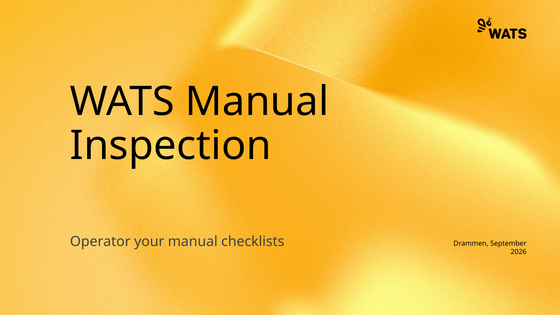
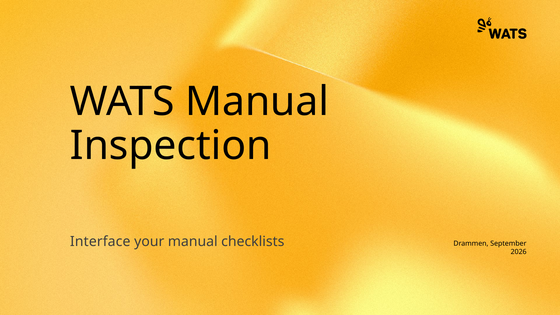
Operator: Operator -> Interface
